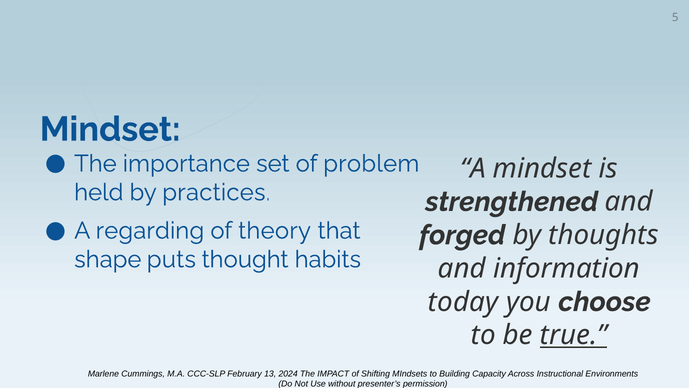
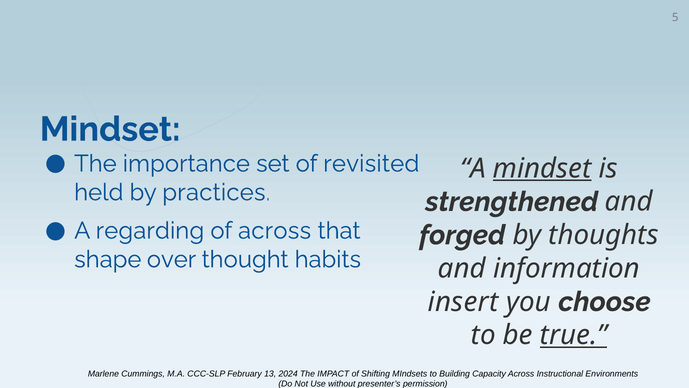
problem: problem -> revisited
mindset at (542, 168) underline: none -> present
of theory: theory -> across
puts: puts -> over
today: today -> insert
